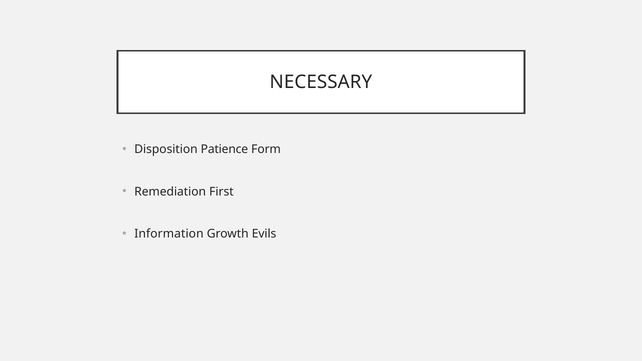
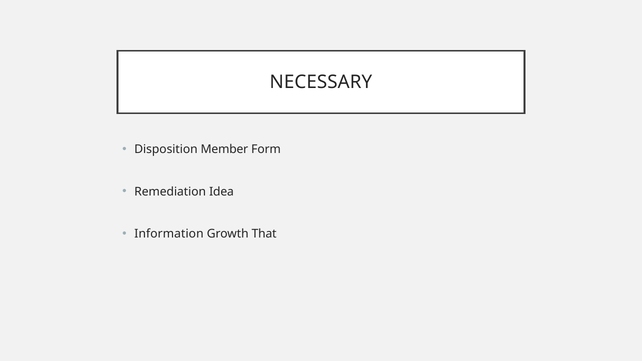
Patience: Patience -> Member
First: First -> Idea
Evils: Evils -> That
